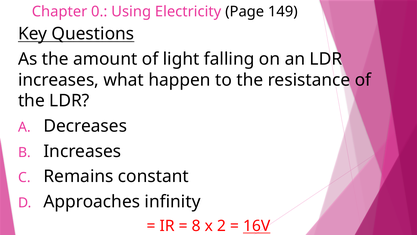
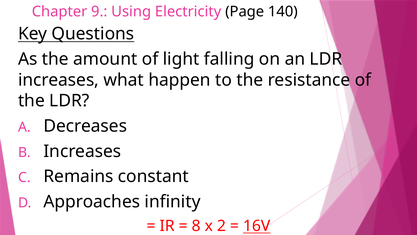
0: 0 -> 9
149: 149 -> 140
